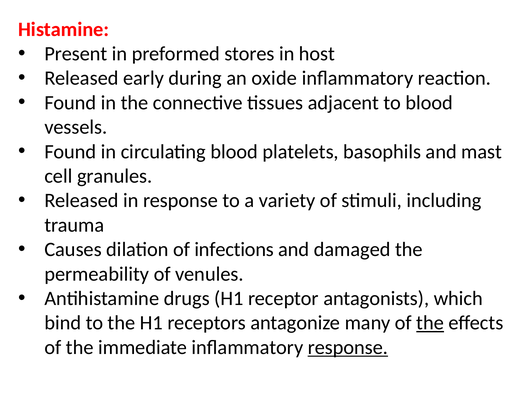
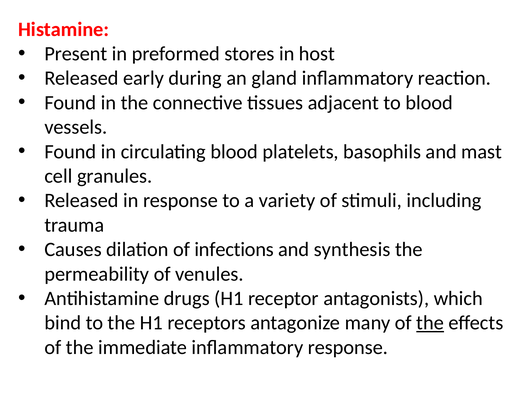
oxide: oxide -> gland
damaged: damaged -> synthesis
response at (348, 347) underline: present -> none
